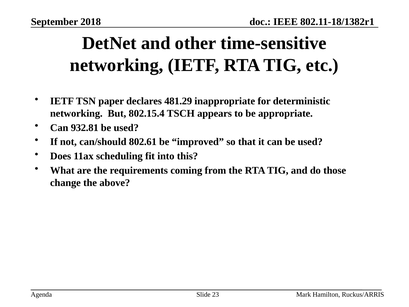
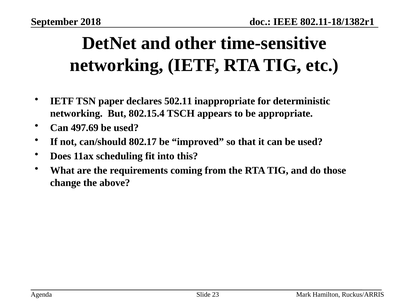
481.29: 481.29 -> 502.11
932.81: 932.81 -> 497.69
802.61: 802.61 -> 802.17
